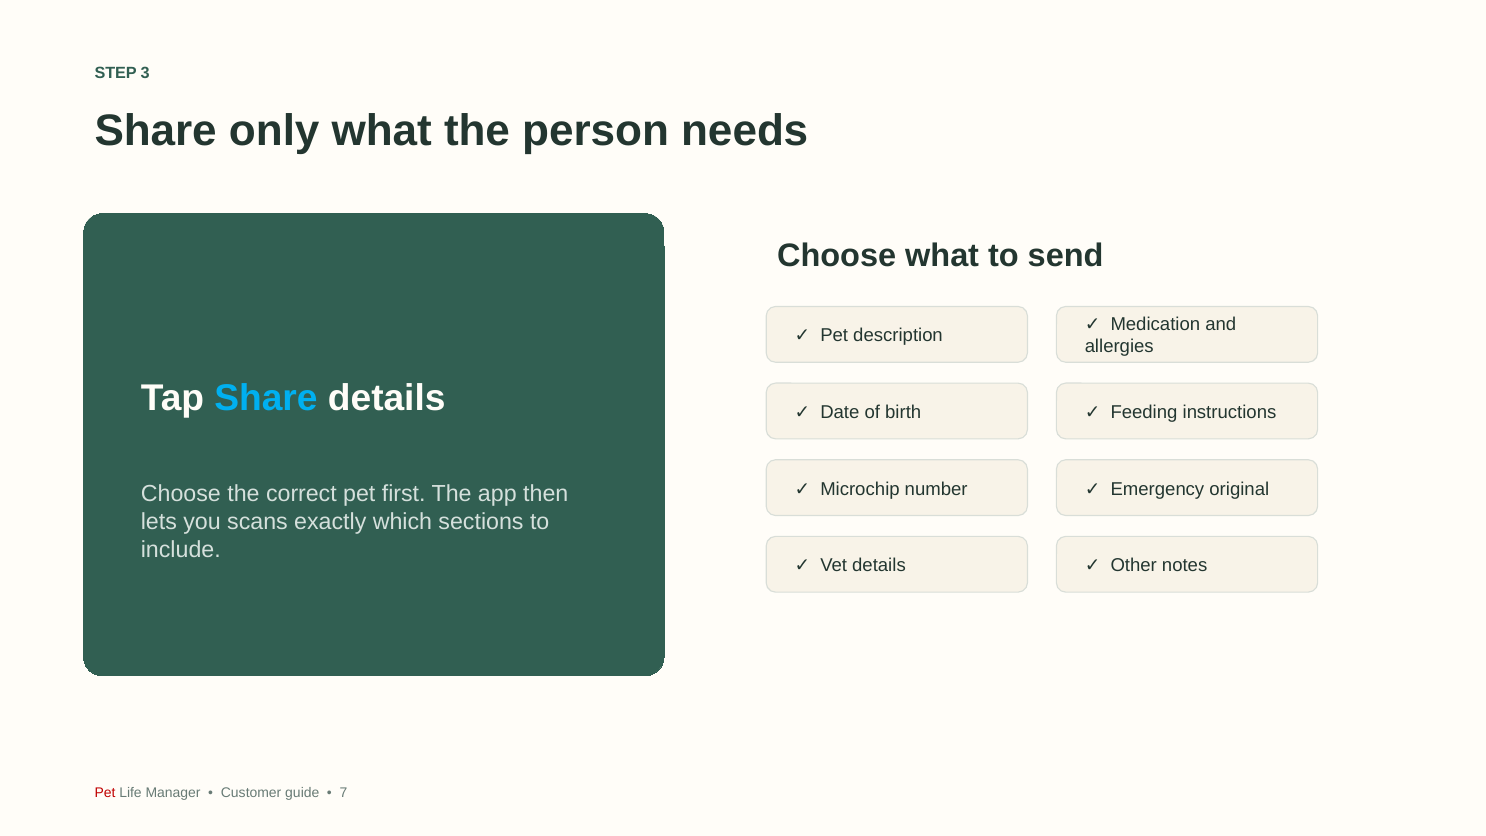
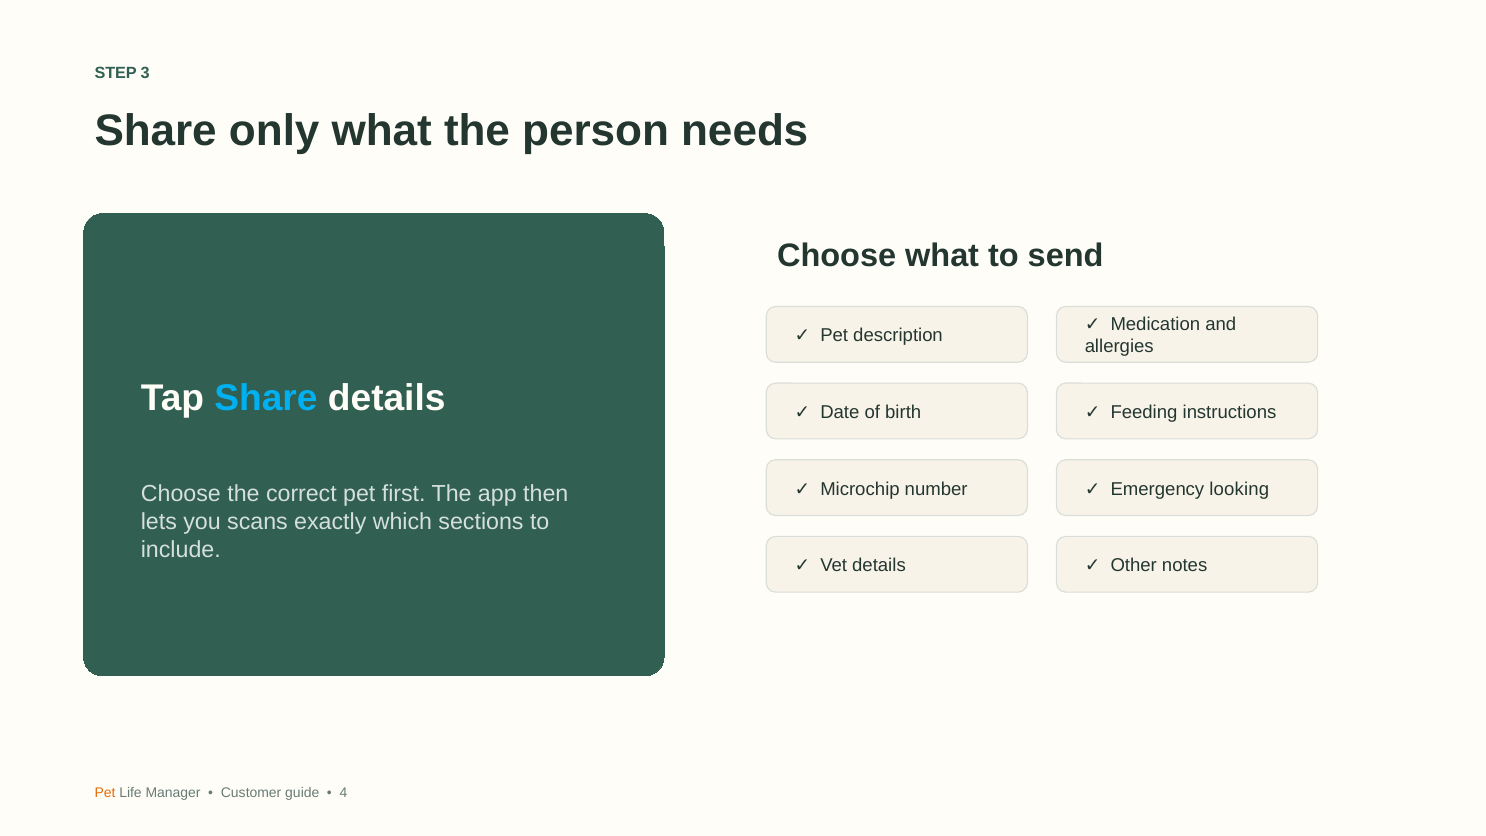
original: original -> looking
Pet at (105, 793) colour: red -> orange
7: 7 -> 4
